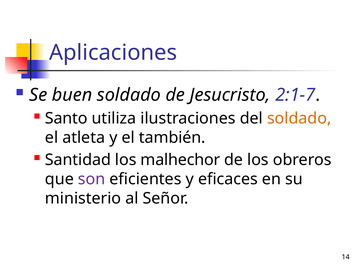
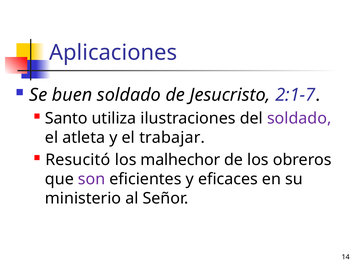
soldado at (299, 119) colour: orange -> purple
también: también -> trabajar
Santidad: Santidad -> Resucitó
